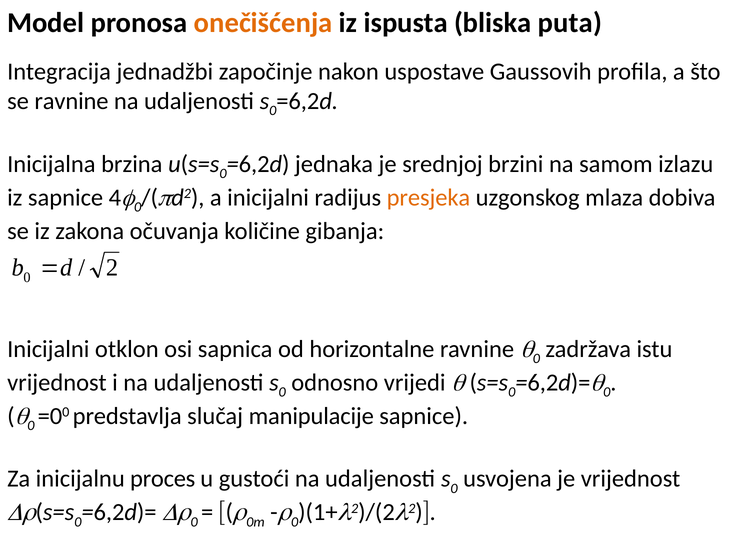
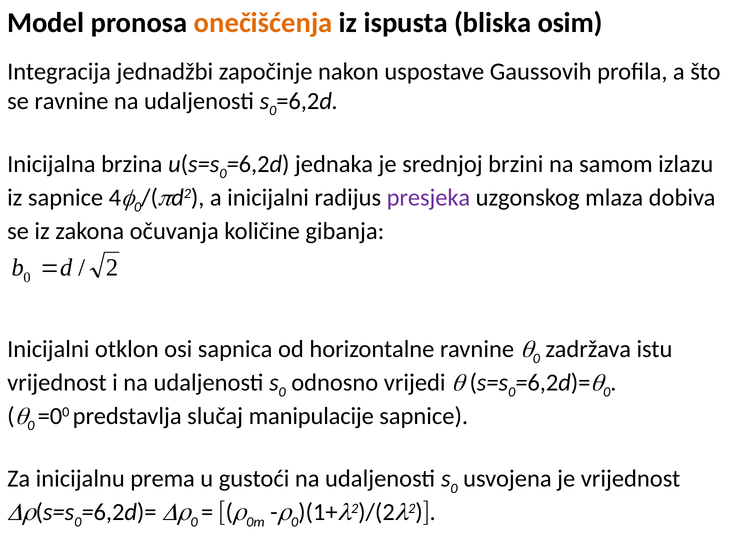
puta: puta -> osim
presjeka colour: orange -> purple
proces: proces -> prema
